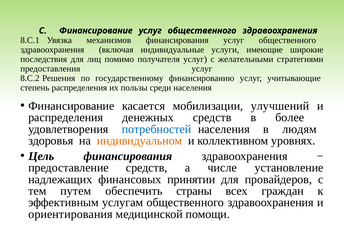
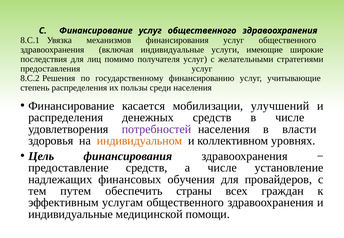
в более: более -> числе
потребностей colour: blue -> purple
людям: людям -> власти
принятии: принятии -> обучения
ориентирования at (70, 214): ориентирования -> индивидуальные
